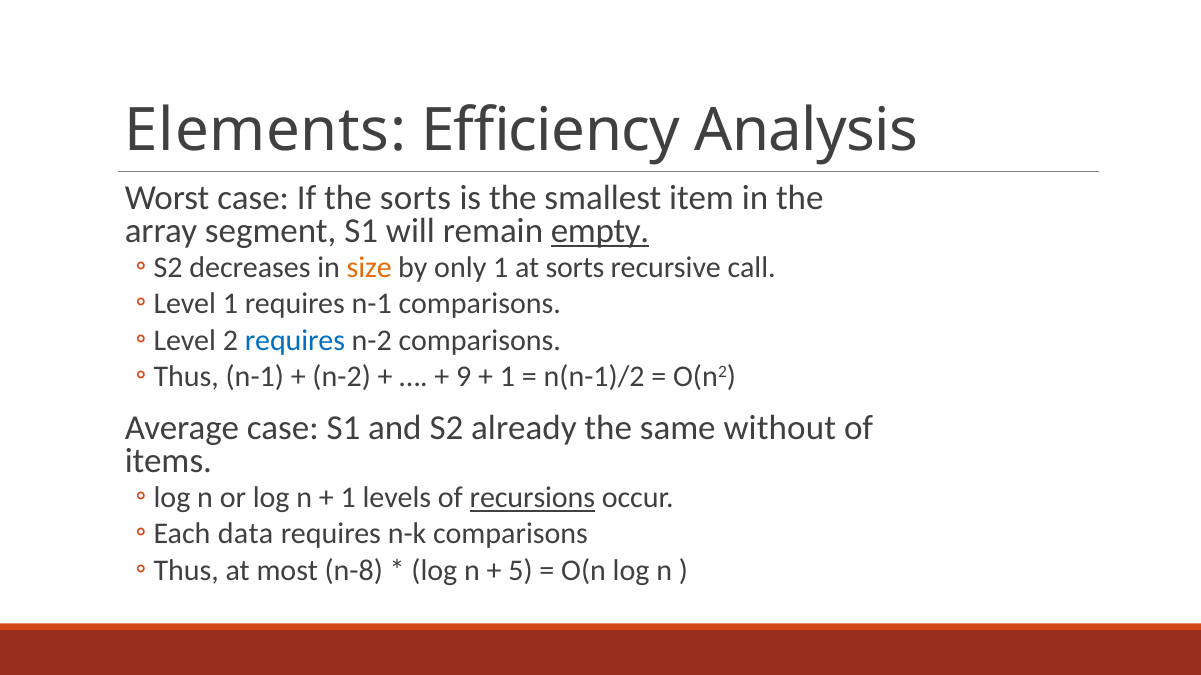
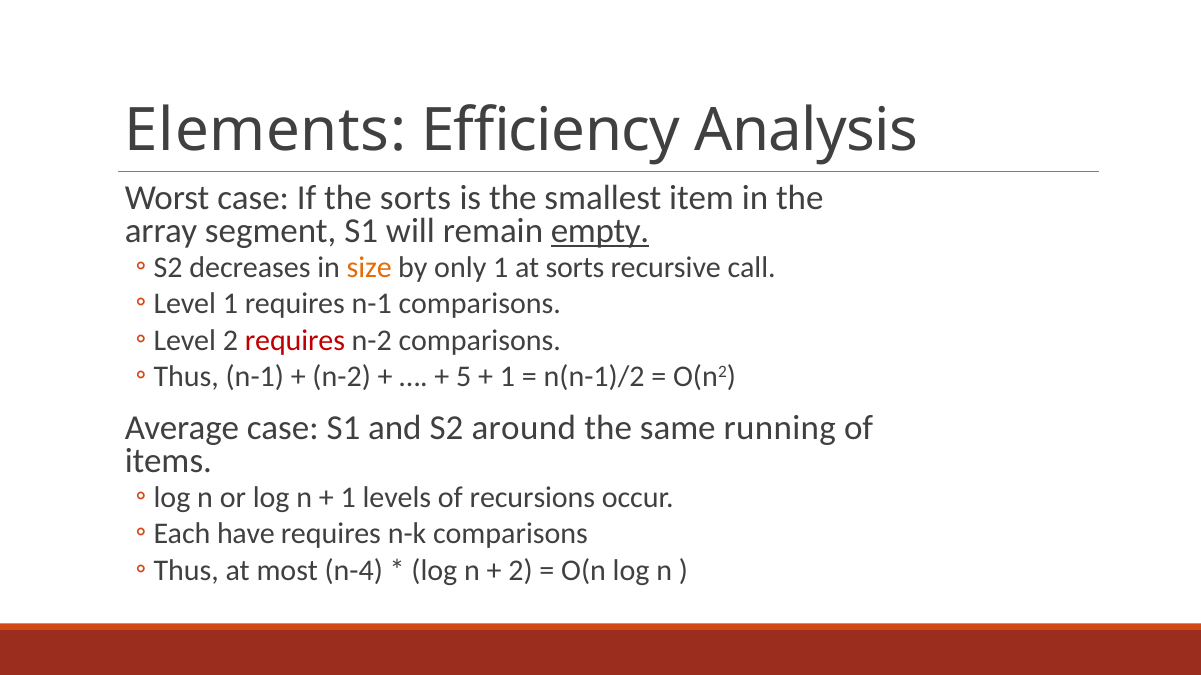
requires at (295, 341) colour: blue -> red
9: 9 -> 5
already: already -> around
without: without -> running
recursions underline: present -> none
data: data -> have
n-8: n-8 -> n-4
5 at (521, 571): 5 -> 2
